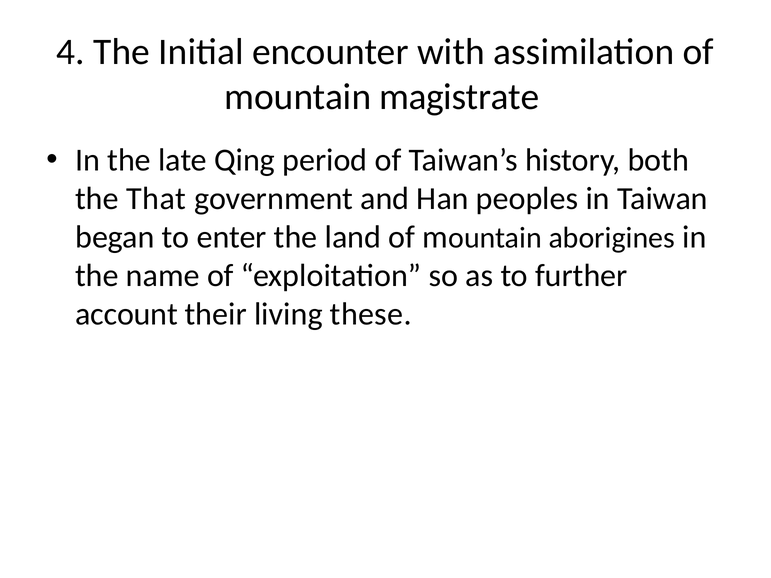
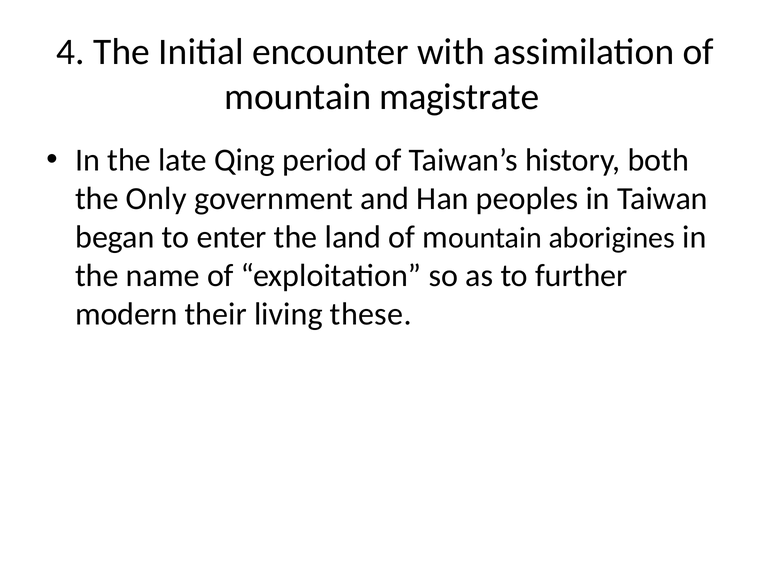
That: That -> Only
account: account -> modern
